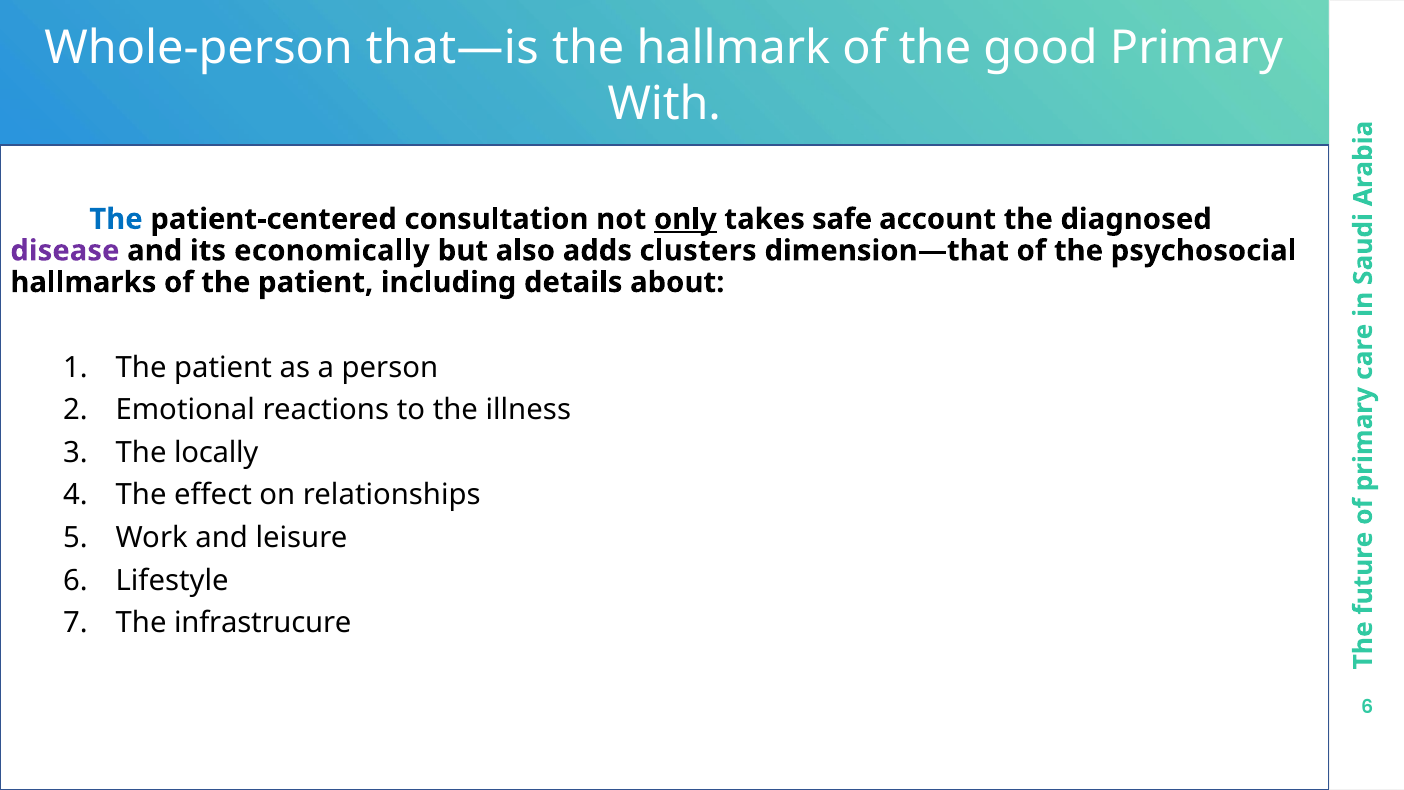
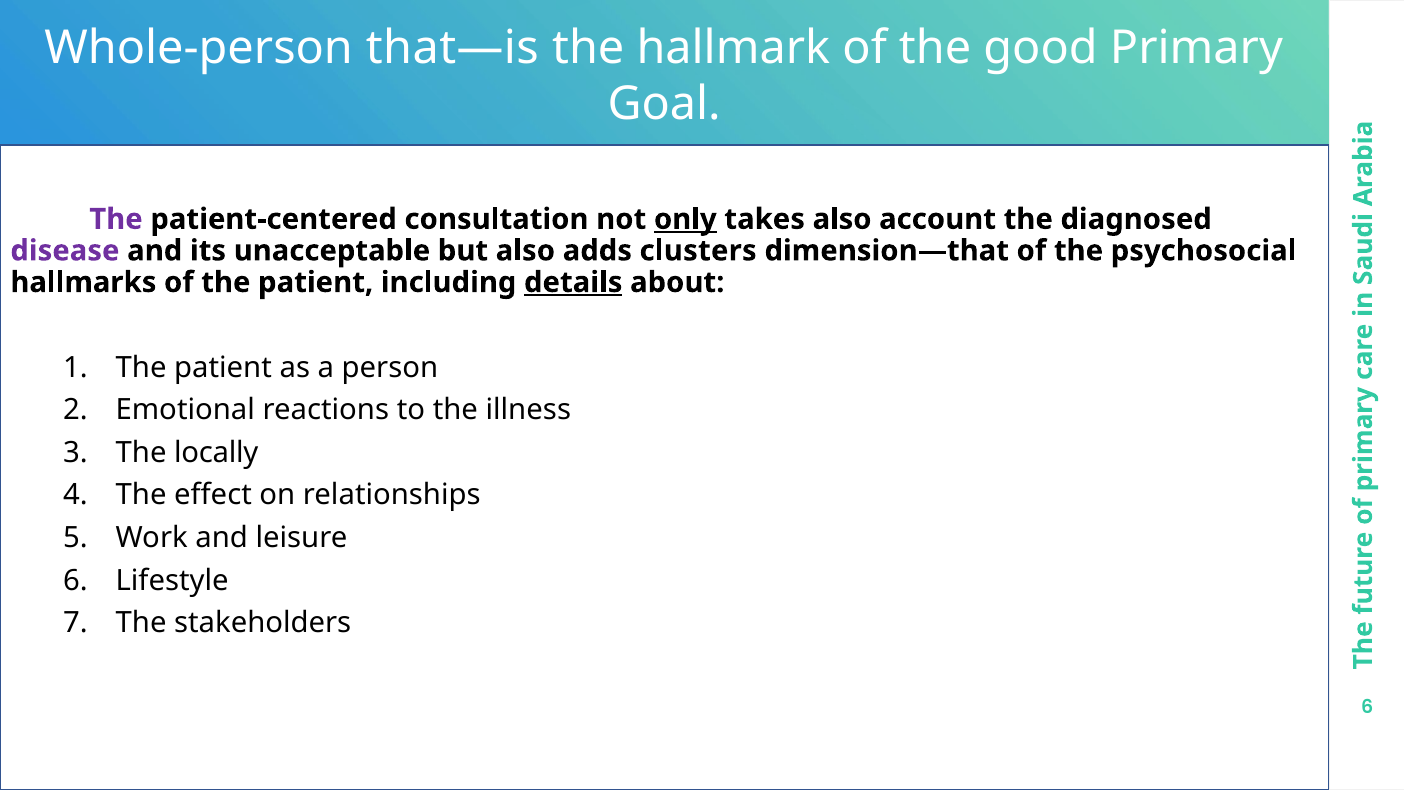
With: With -> Goal
The at (116, 219) colour: blue -> purple
takes safe: safe -> also
economically: economically -> unacceptable
details underline: none -> present
infrastrucure: infrastrucure -> stakeholders
